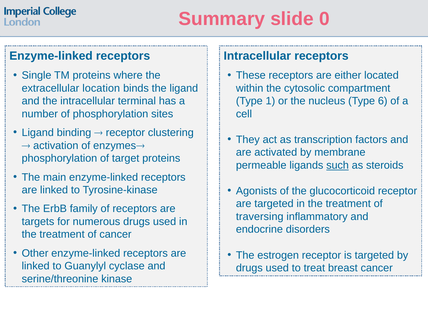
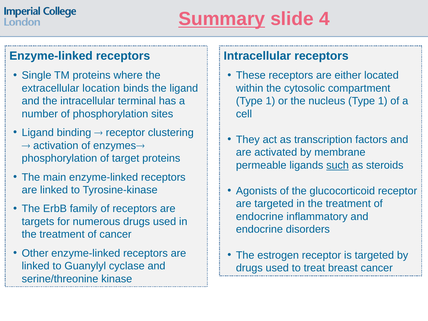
Summary underline: none -> present
0: 0 -> 4
nucleus Type 6: 6 -> 1
traversing at (260, 217): traversing -> endocrine
